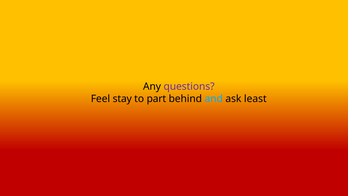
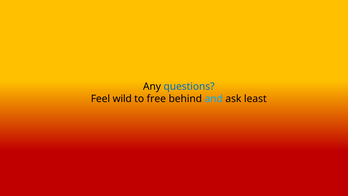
questions colour: purple -> blue
stay: stay -> wild
part: part -> free
